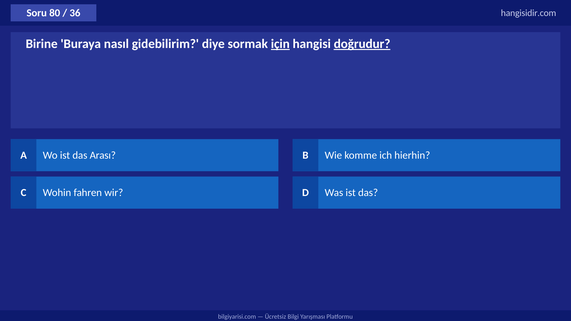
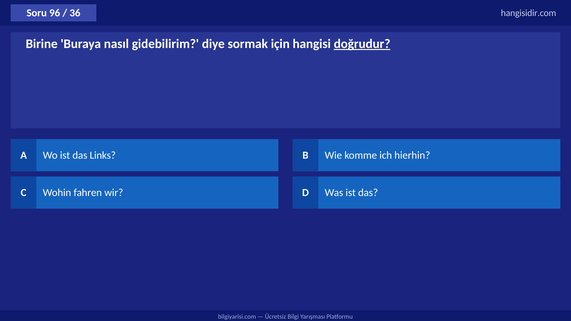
80: 80 -> 96
için underline: present -> none
Arası: Arası -> Links
